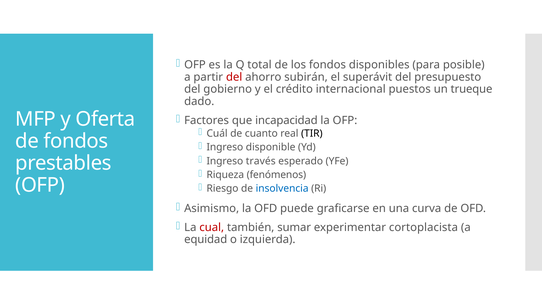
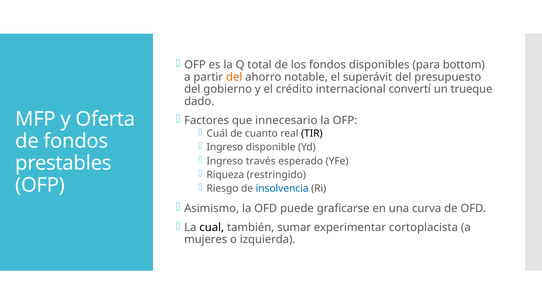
posible: posible -> bottom
del at (234, 77) colour: red -> orange
subirán: subirán -> notable
puestos: puestos -> convertí
incapacidad: incapacidad -> innecesario
fenómenos: fenómenos -> restringido
cual colour: red -> black
equidad: equidad -> mujeres
